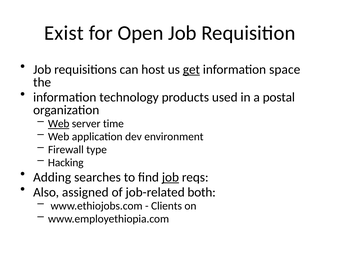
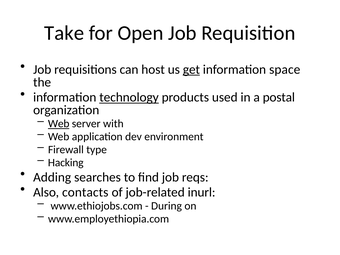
Exist: Exist -> Take
technology underline: none -> present
time: time -> with
job at (170, 177) underline: present -> none
assigned: assigned -> contacts
both: both -> inurl
Clients: Clients -> During
